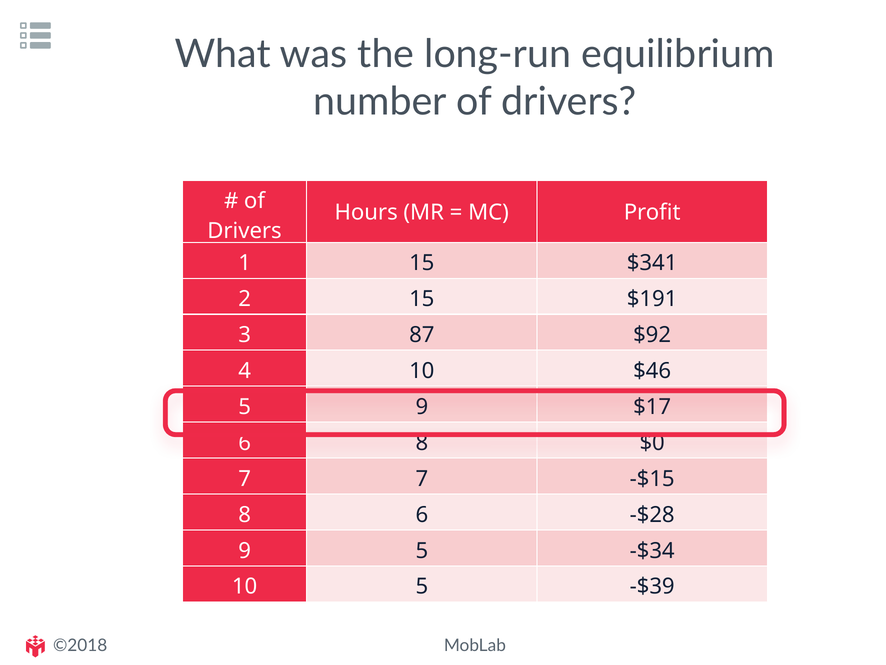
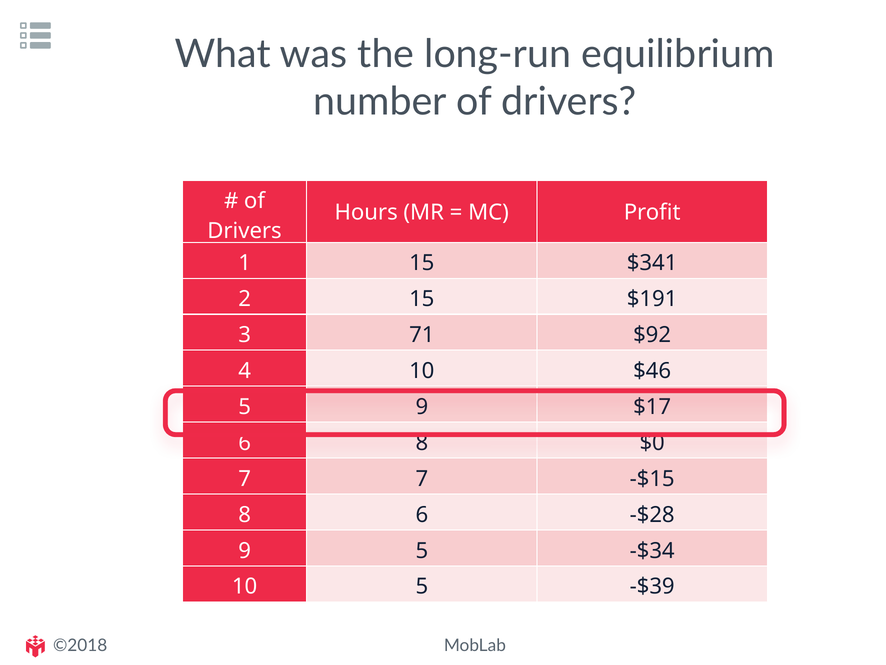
87: 87 -> 71
